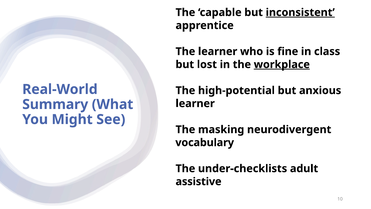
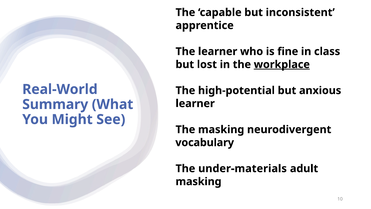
inconsistent underline: present -> none
under‑checklists: under‑checklists -> under‑materials
assistive at (199, 181): assistive -> masking
